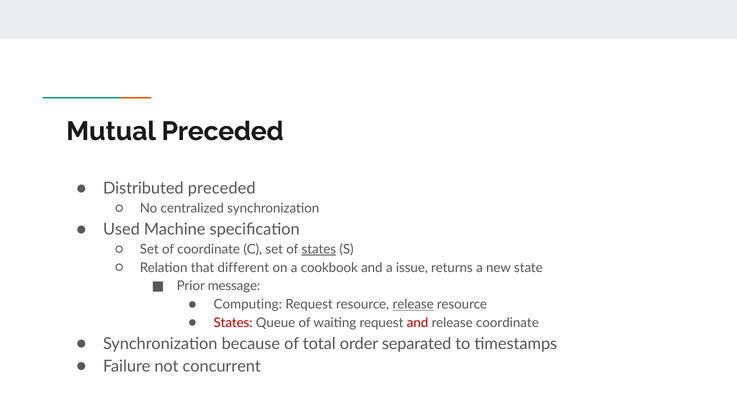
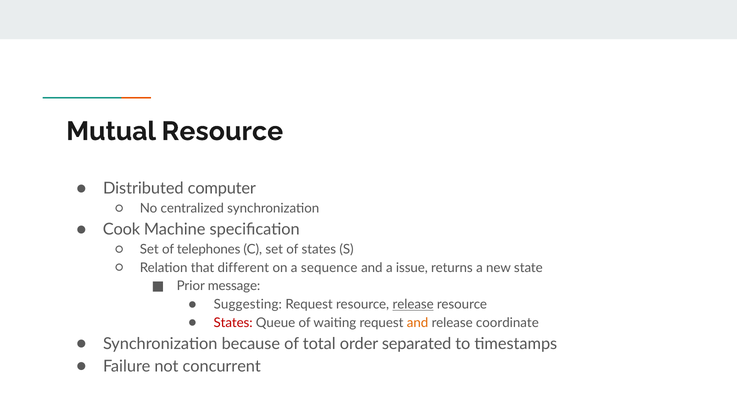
Mutual Preceded: Preceded -> Resource
Distributed preceded: preceded -> computer
Used: Used -> Cook
of coordinate: coordinate -> telephones
states at (319, 250) underline: present -> none
cookbook: cookbook -> sequence
Computing: Computing -> Suggesting
and at (418, 323) colour: red -> orange
